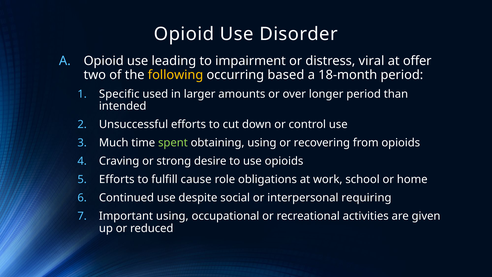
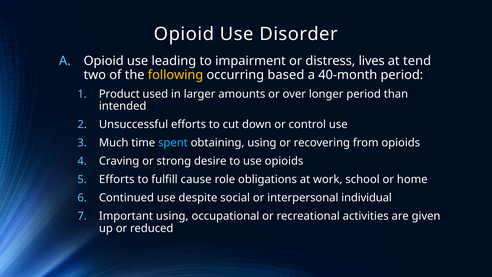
viral: viral -> lives
offer: offer -> tend
18-month: 18-month -> 40-month
Specific: Specific -> Product
spent colour: light green -> light blue
requiring: requiring -> individual
